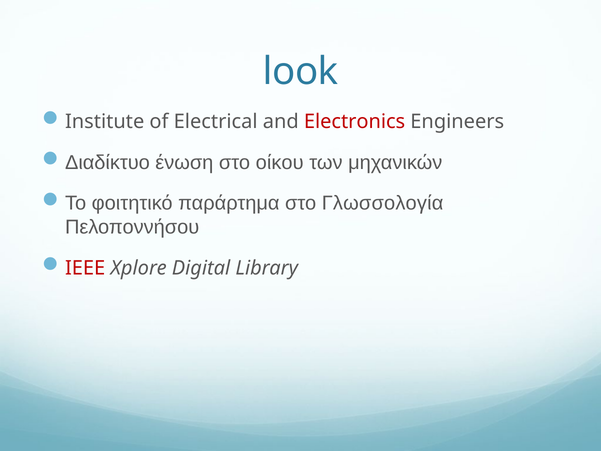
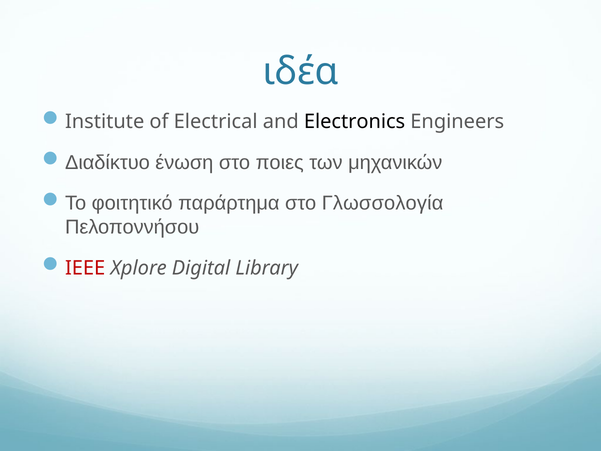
look: look -> ιδέα
Electronics colour: red -> black
οίκου: οίκου -> ποιες
